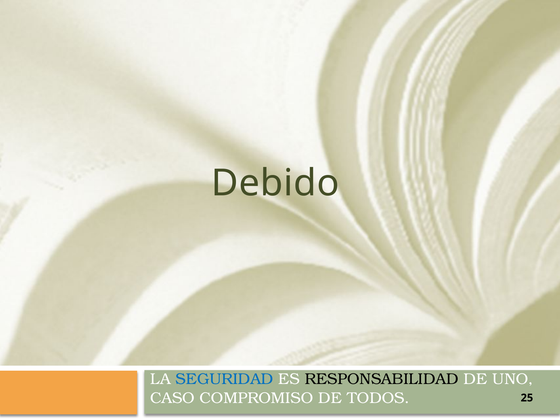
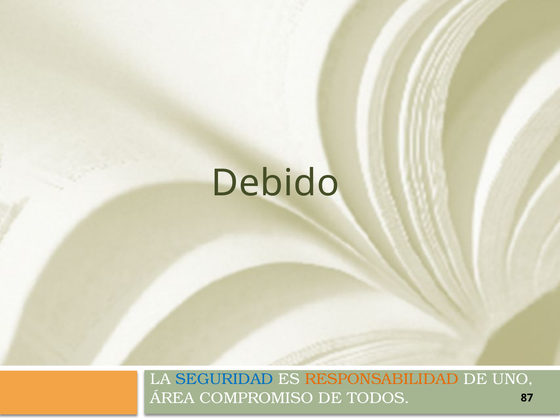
RESPONSABILIDAD colour: black -> orange
CASO: CASO -> ÁREA
25: 25 -> 87
